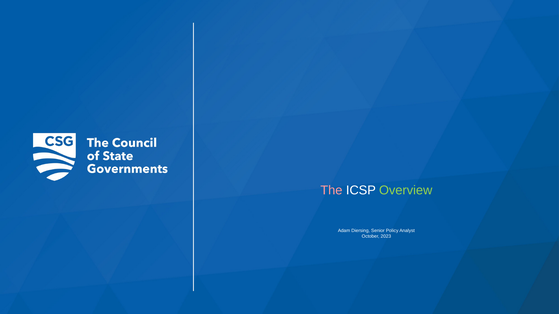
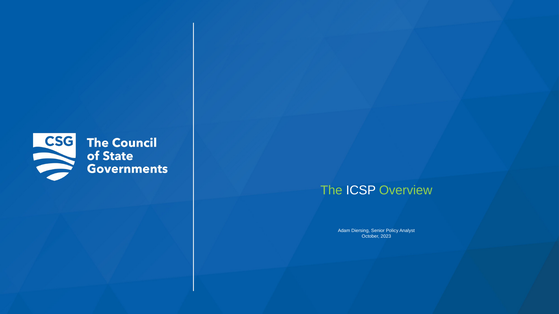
The colour: pink -> light green
